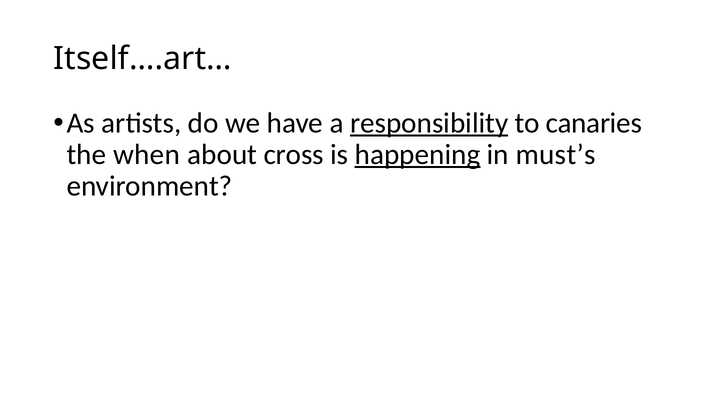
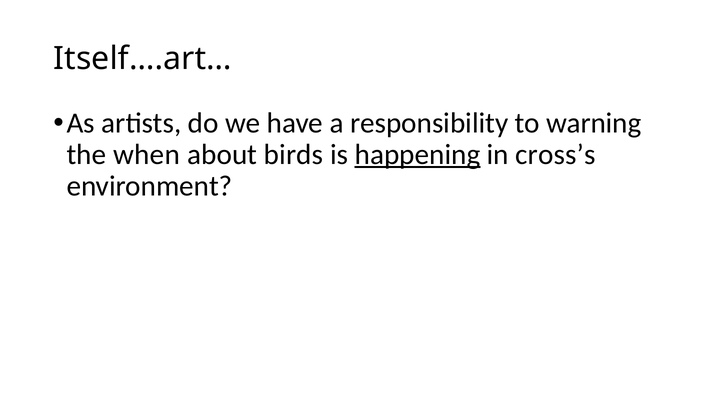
responsibility underline: present -> none
canaries: canaries -> warning
cross: cross -> birds
must’s: must’s -> cross’s
